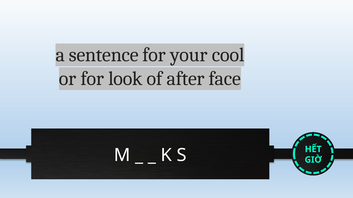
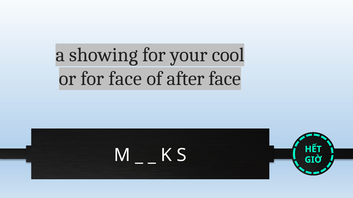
sentence: sentence -> showing
for look: look -> face
